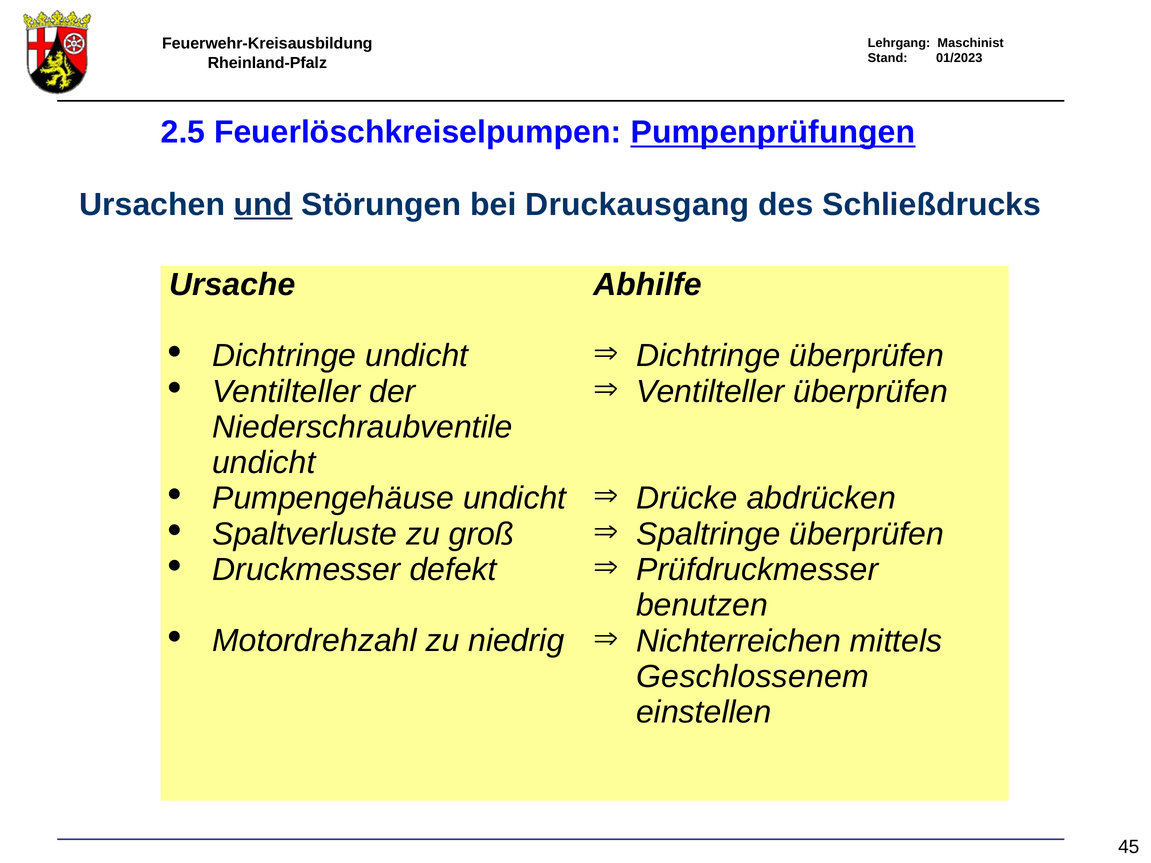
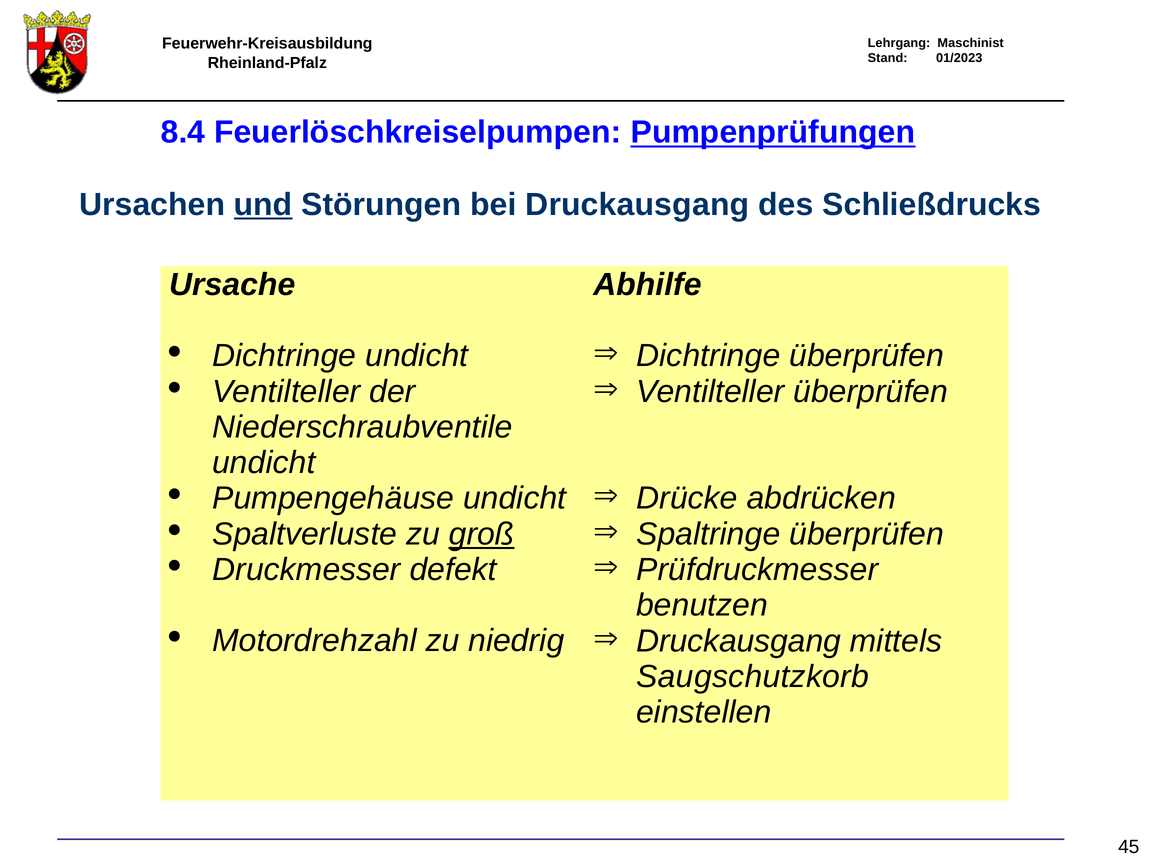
2.5: 2.5 -> 8.4
groß underline: none -> present
Nichterreichen at (739, 641): Nichterreichen -> Druckausgang
Geschlossenem: Geschlossenem -> Saugschutzkorb
